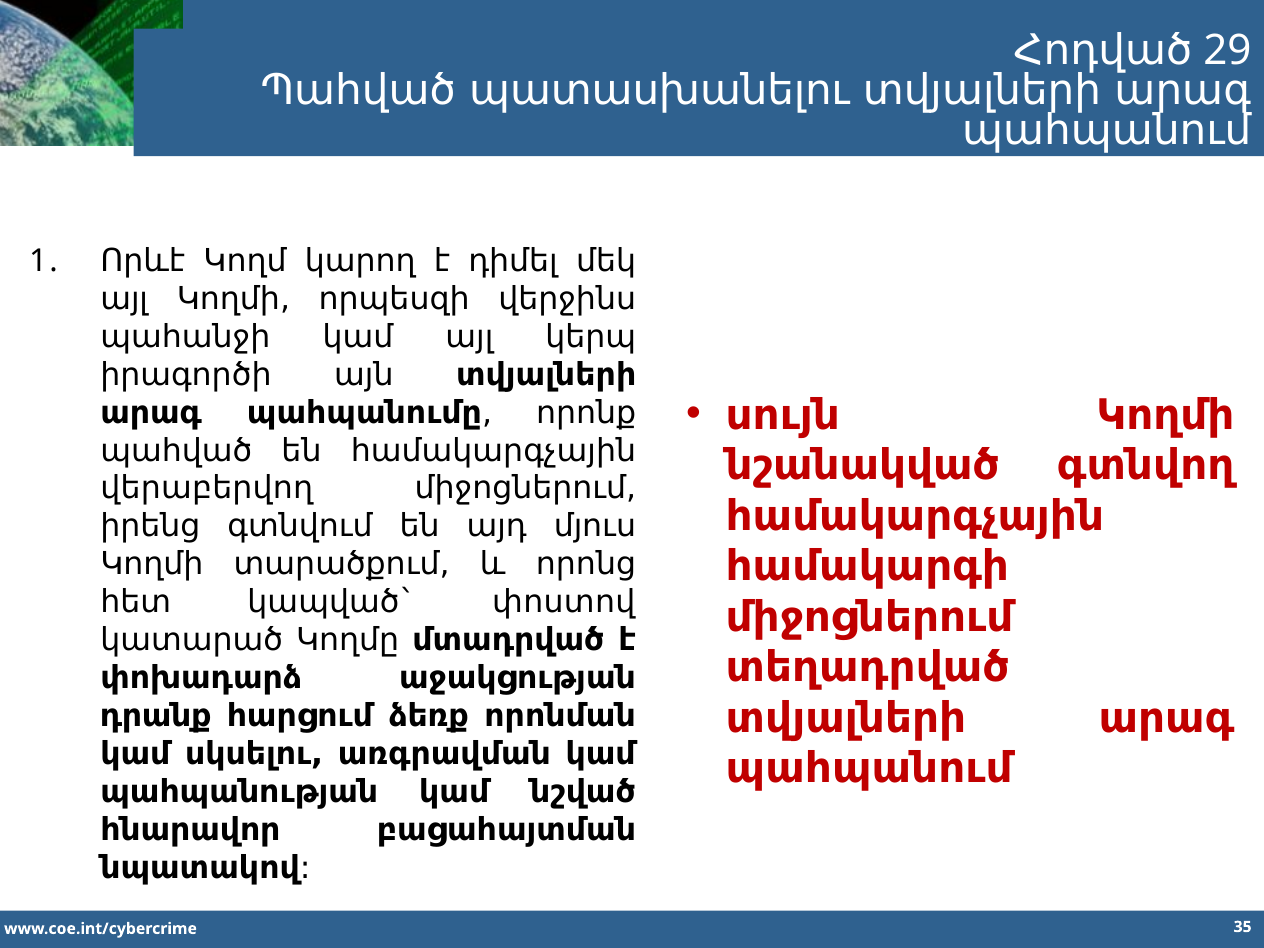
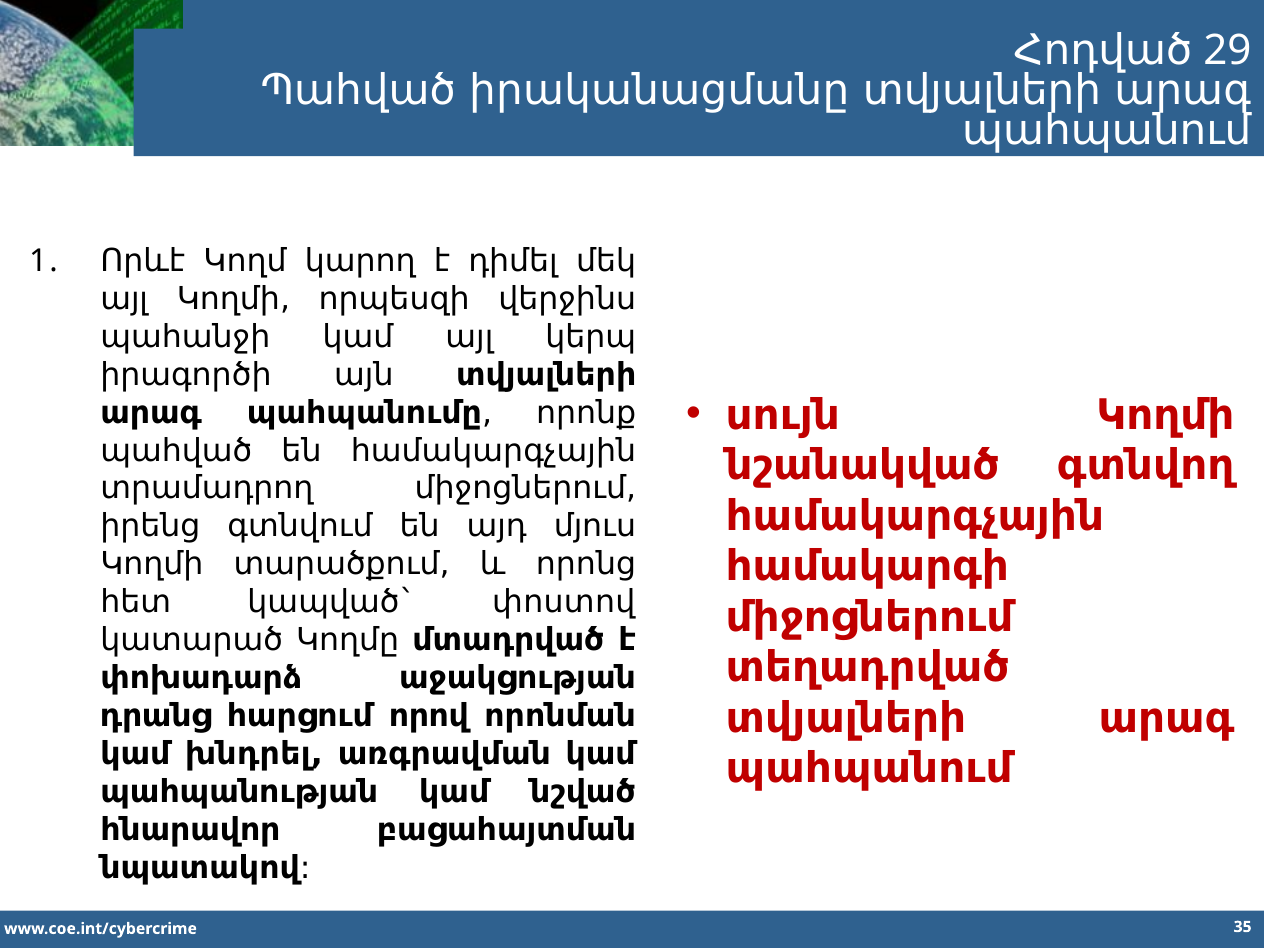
պատասխանելու: պատասխանելու -> իրականացմանը
վերաբերվող: վերաբերվող -> տրամադրող
դրանք: դրանք -> դրանց
ձեռք: ձեռք -> որով
սկսելու: սկսելու -> խնդրել
